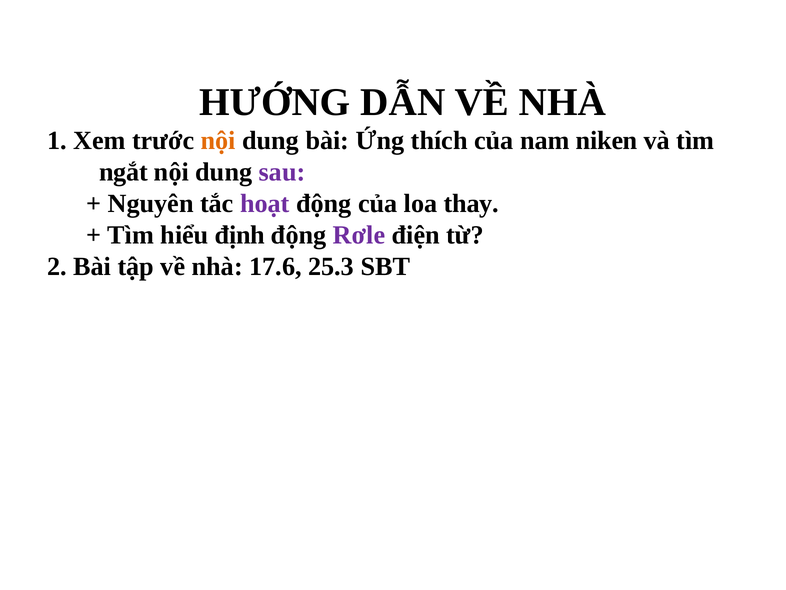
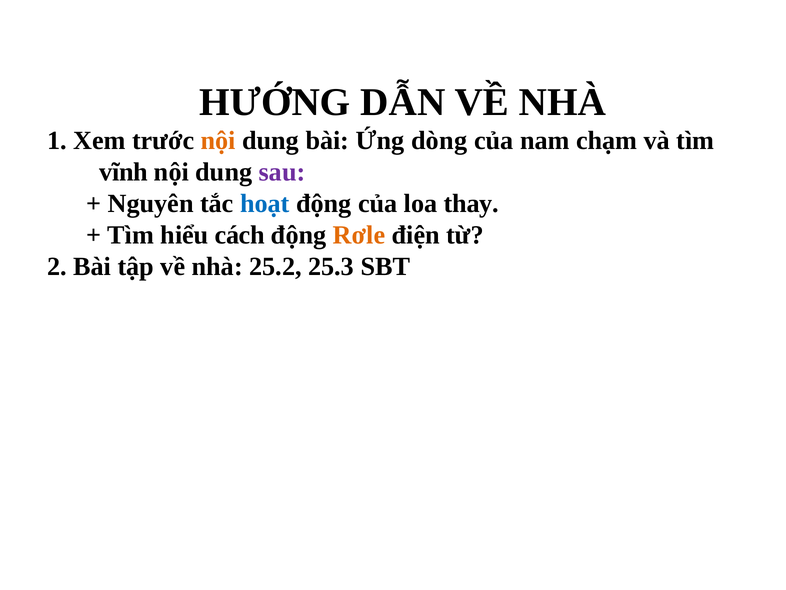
thích: thích -> dòng
niken: niken -> chạm
ngắt: ngắt -> vĩnh
hoạt colour: purple -> blue
định: định -> cách
Rơle colour: purple -> orange
17.6: 17.6 -> 25.2
